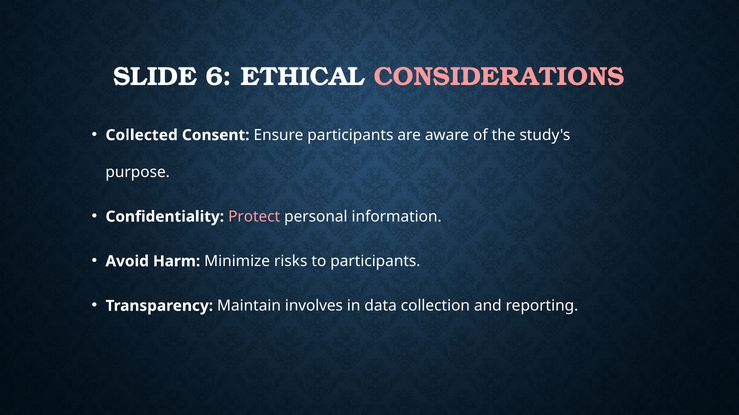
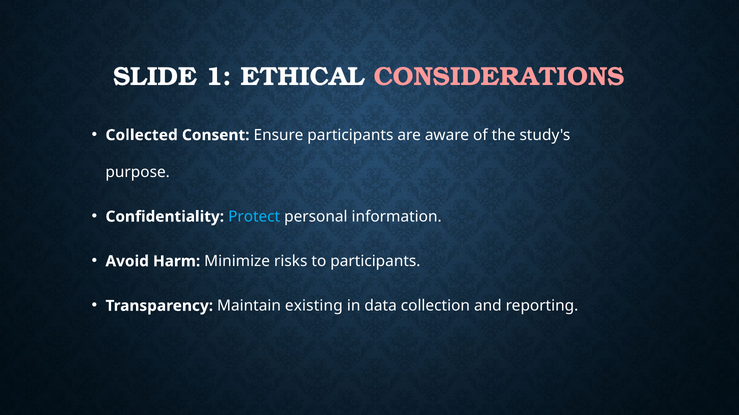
6: 6 -> 1
Protect colour: pink -> light blue
involves: involves -> existing
